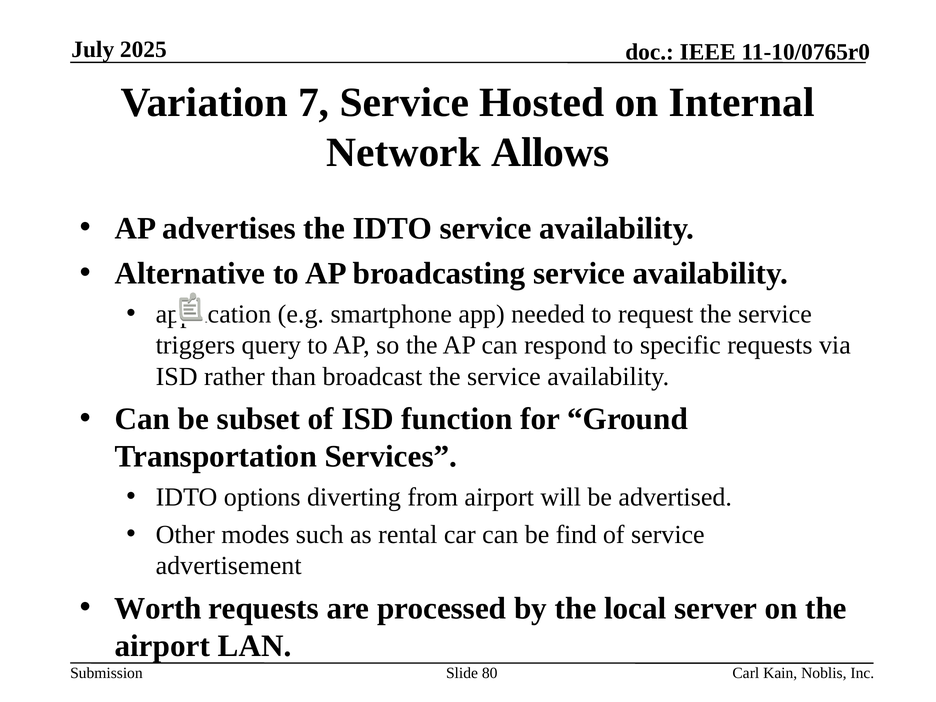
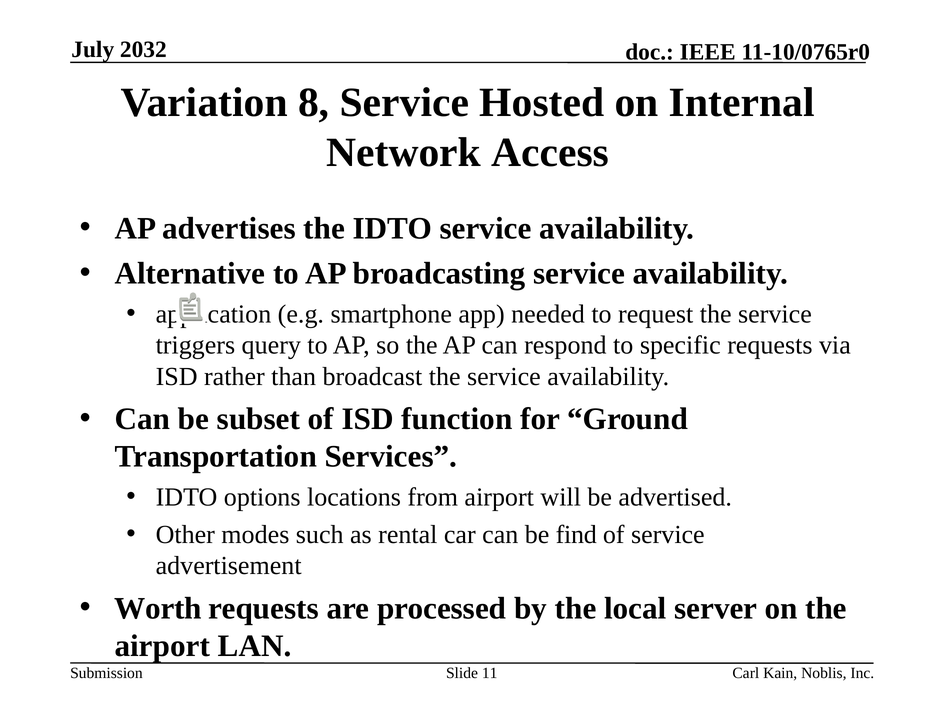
2025: 2025 -> 2032
7: 7 -> 8
Allows: Allows -> Access
diverting: diverting -> locations
80: 80 -> 11
